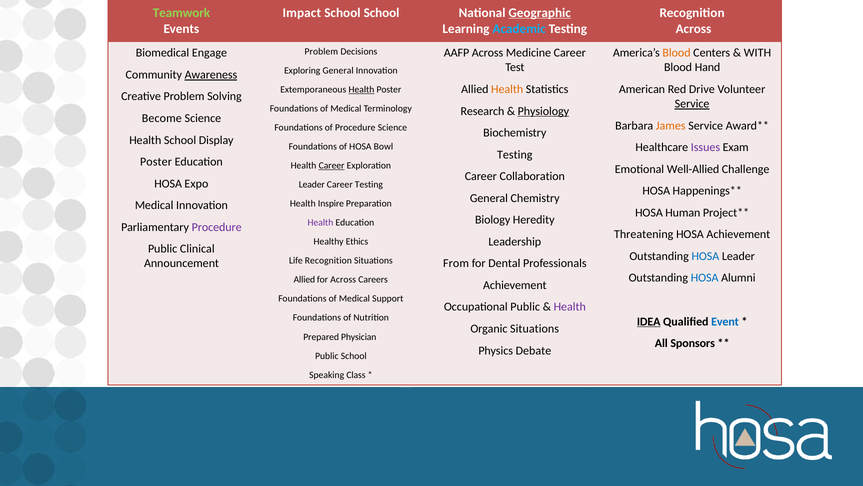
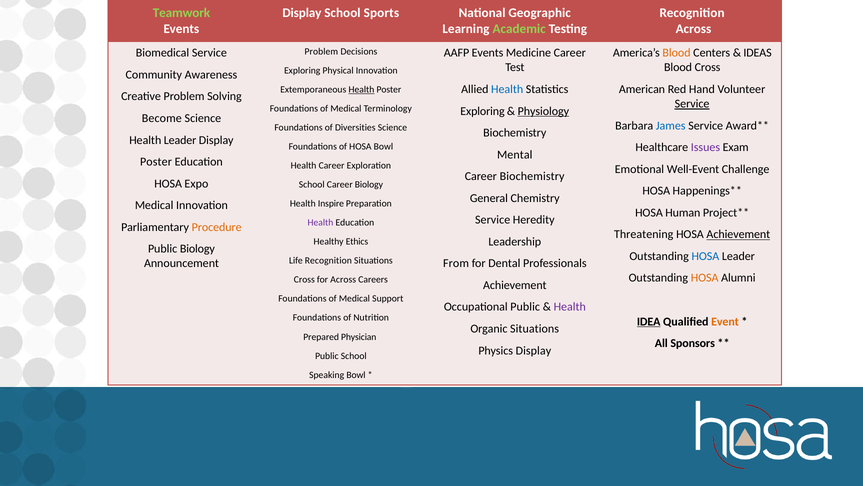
Impact at (302, 13): Impact -> Display
School School: School -> Sports
Geographic underline: present -> none
Academic colour: light blue -> light green
Biomedical Engage: Engage -> Service
AAFP Across: Across -> Events
WITH: WITH -> IDEAS
Blood Hand: Hand -> Cross
Exploring General: General -> Physical
Awareness underline: present -> none
Health at (507, 89) colour: orange -> blue
Drive: Drive -> Hand
Research at (482, 111): Research -> Exploring
James colour: orange -> blue
of Procedure: Procedure -> Diversities
Health School: School -> Leader
Testing at (515, 154): Testing -> Mental
Career at (332, 166) underline: present -> none
Well-Allied: Well-Allied -> Well-Event
Career Collaboration: Collaboration -> Biochemistry
Leader at (312, 185): Leader -> School
Career Testing: Testing -> Biology
Biology at (493, 220): Biology -> Service
Procedure at (217, 227) colour: purple -> orange
Achievement at (738, 234) underline: none -> present
Public Clinical: Clinical -> Biology
HOSA at (705, 278) colour: blue -> orange
Allied at (304, 279): Allied -> Cross
Event colour: blue -> orange
Physics Debate: Debate -> Display
Speaking Class: Class -> Bowl
